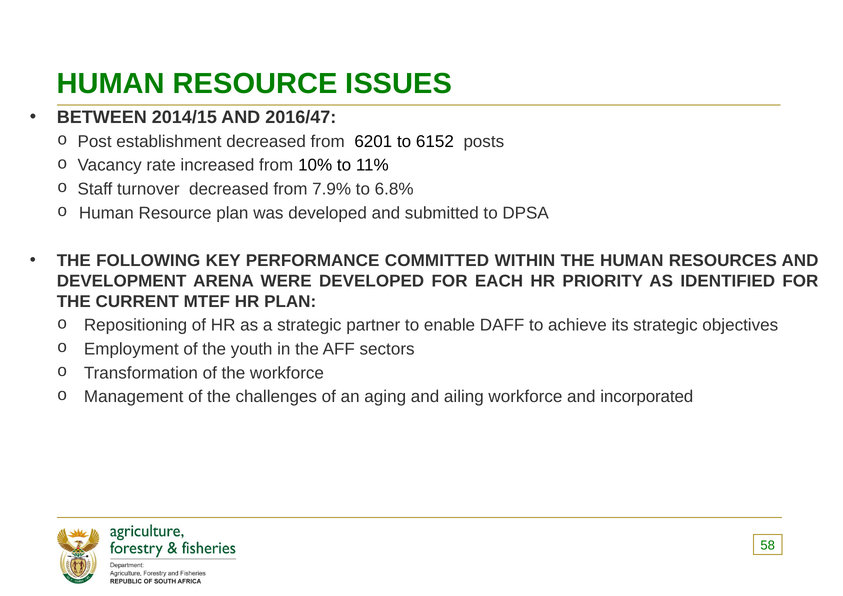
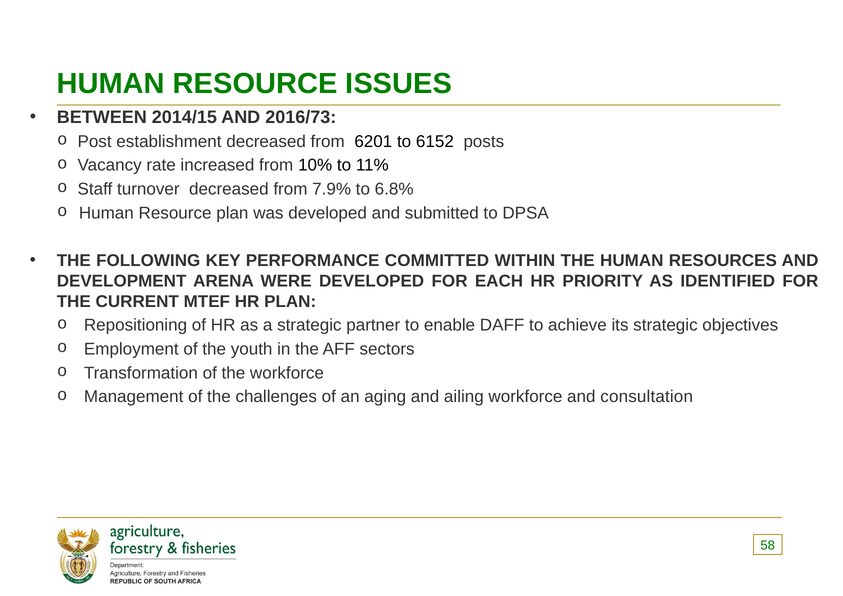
2016/47: 2016/47 -> 2016/73
incorporated: incorporated -> consultation
